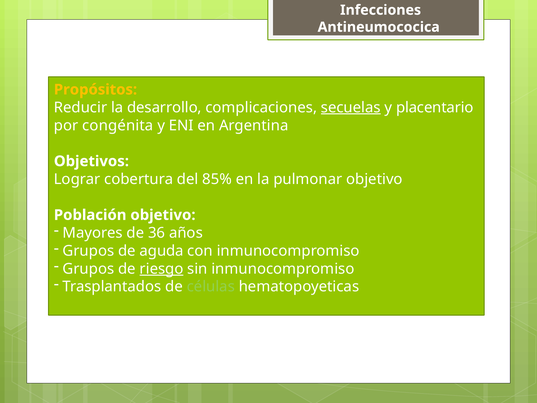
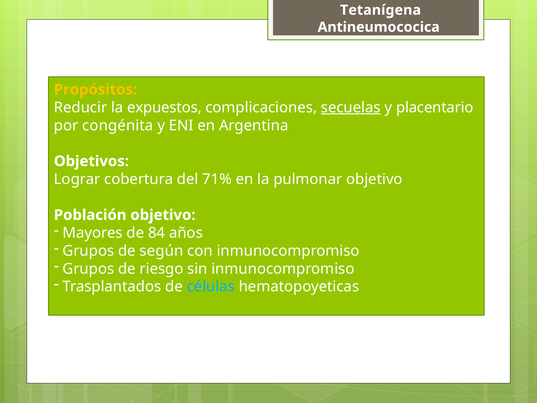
Infecciones: Infecciones -> Tetanígena
desarrollo: desarrollo -> expuestos
85%: 85% -> 71%
36: 36 -> 84
aguda: aguda -> según
riesgo underline: present -> none
células colour: light green -> light blue
